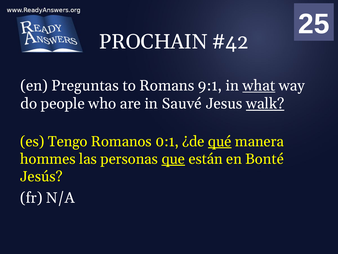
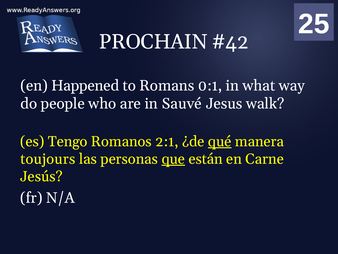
Preguntas: Preguntas -> Happened
9:1: 9:1 -> 0:1
what underline: present -> none
walk underline: present -> none
0:1: 0:1 -> 2:1
hommes: hommes -> toujours
Bonté: Bonté -> Carne
